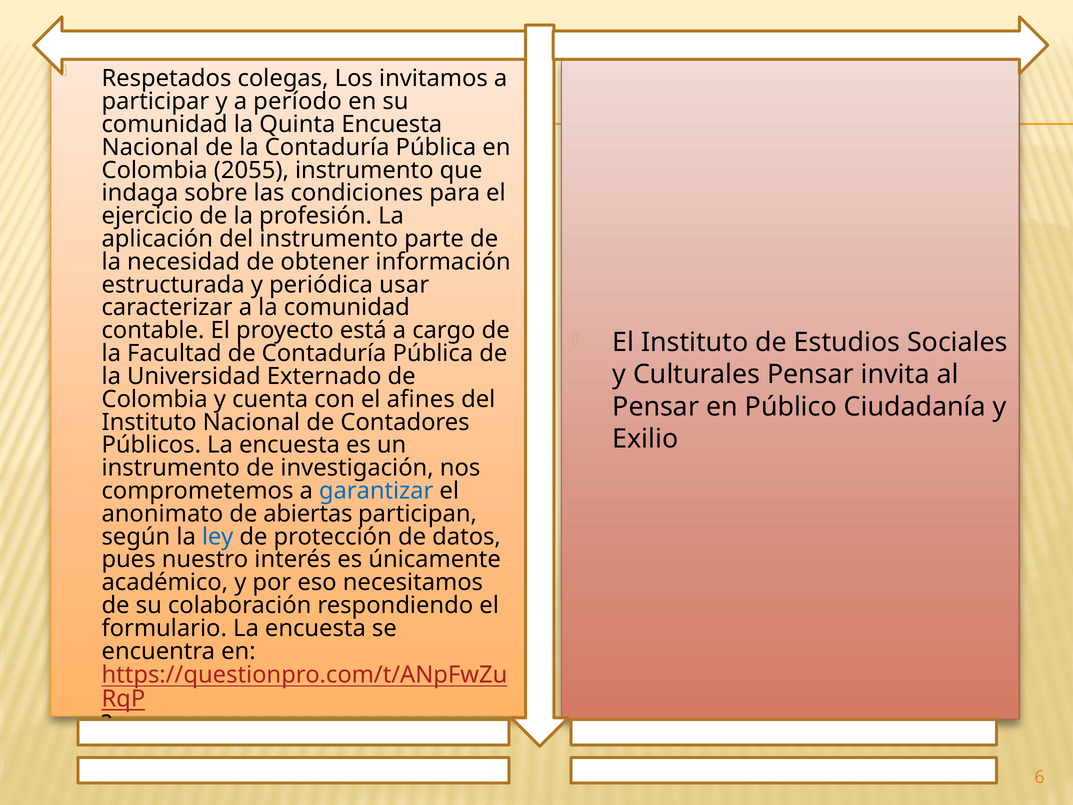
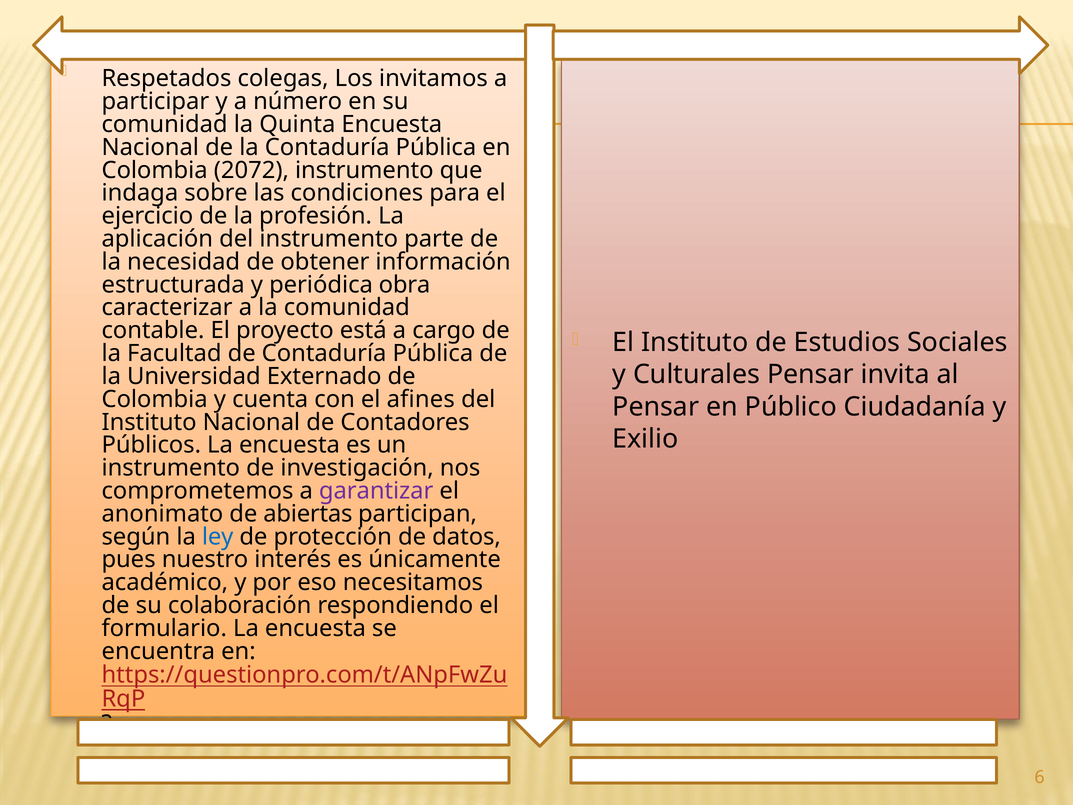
período: período -> número
2055: 2055 -> 2072
usar: usar -> obra
garantizar colour: blue -> purple
